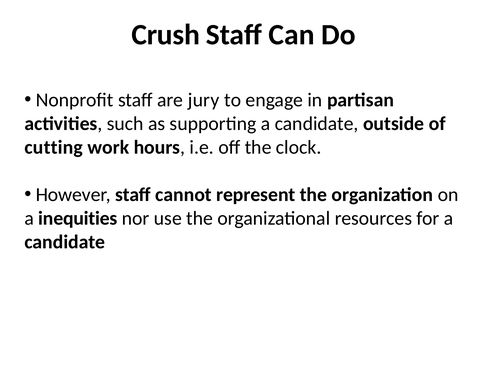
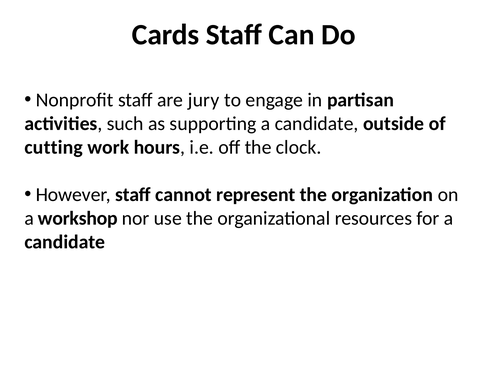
Crush: Crush -> Cards
inequities: inequities -> workshop
